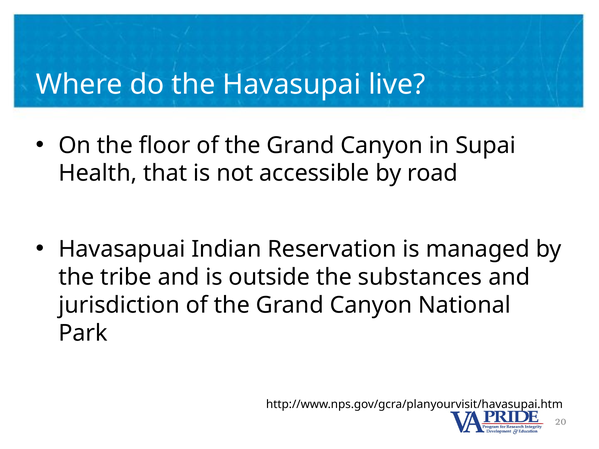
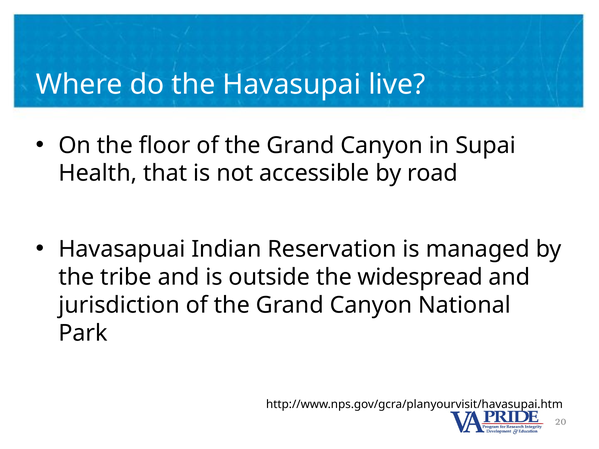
substances: substances -> widespread
